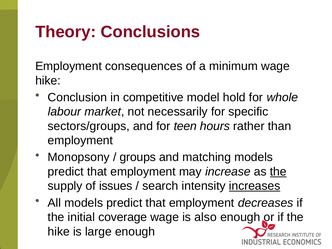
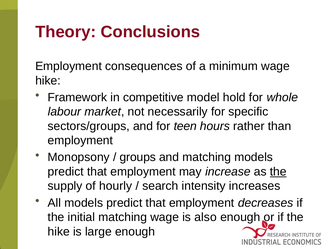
Conclusion: Conclusion -> Framework
issues: issues -> hourly
increases underline: present -> none
initial coverage: coverage -> matching
